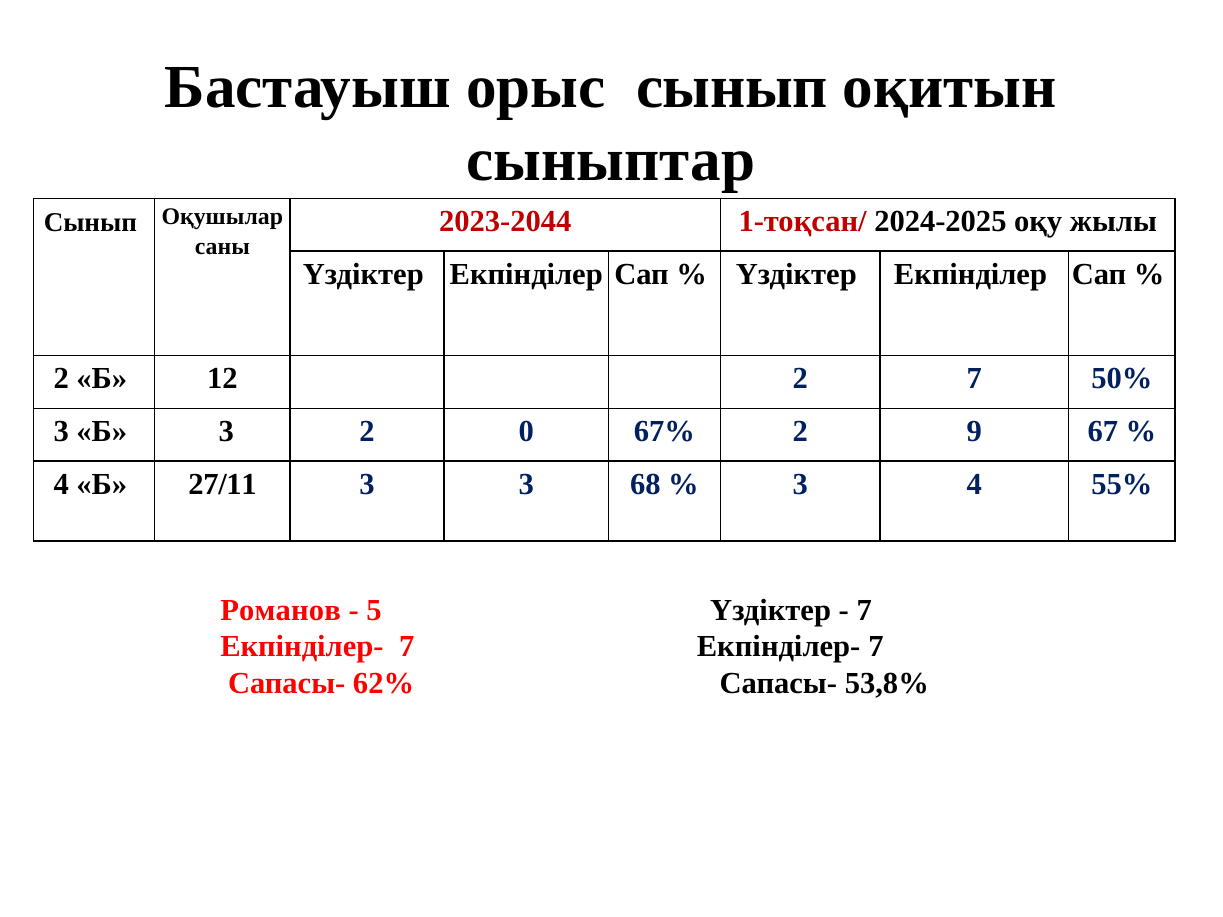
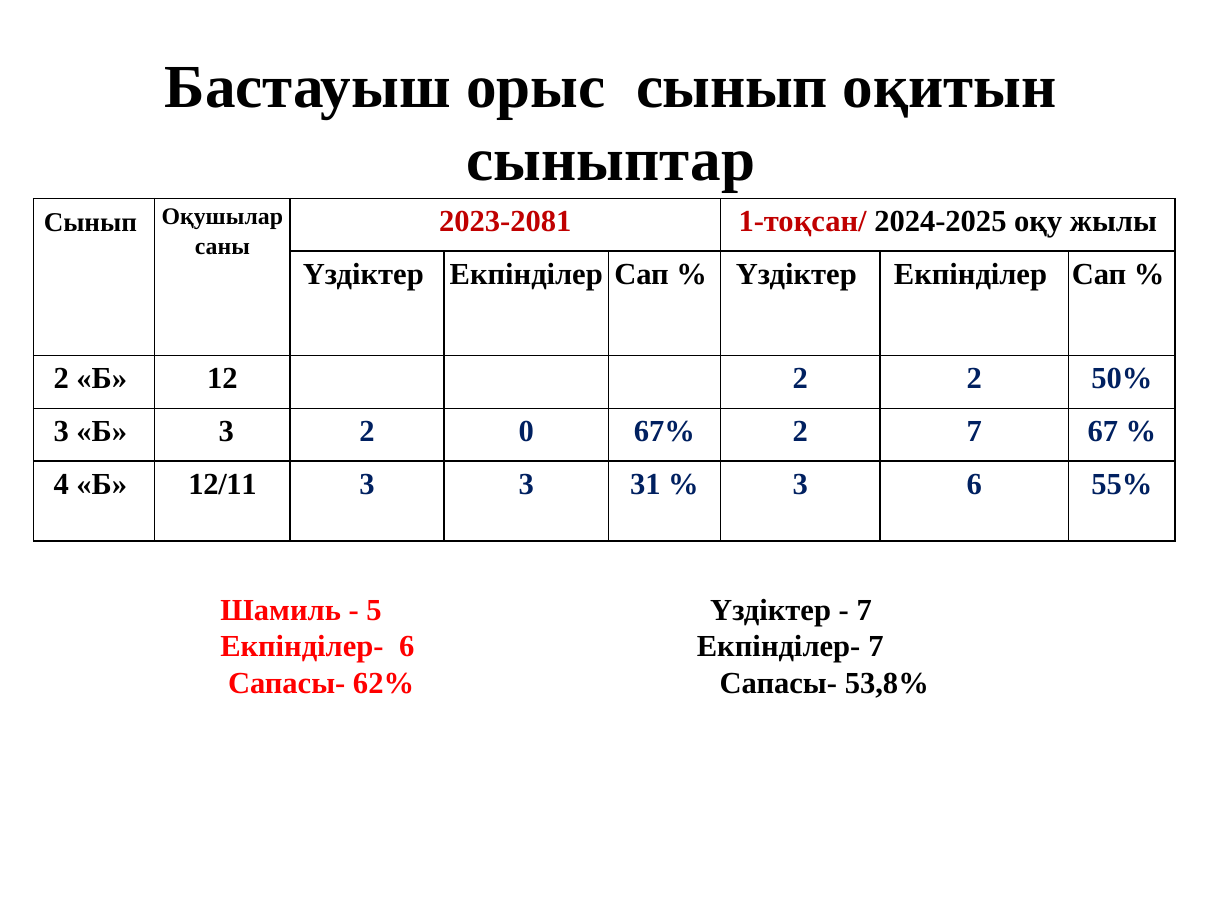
2023-2044: 2023-2044 -> 2023-2081
2 7: 7 -> 2
2 9: 9 -> 7
27/11: 27/11 -> 12/11
68: 68 -> 31
3 4: 4 -> 6
Романов: Романов -> Шамиль
7 at (407, 647): 7 -> 6
